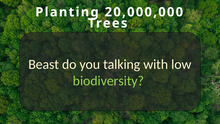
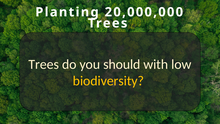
Beast at (44, 64): Beast -> Trees
talking: talking -> should
biodiversity colour: light green -> yellow
